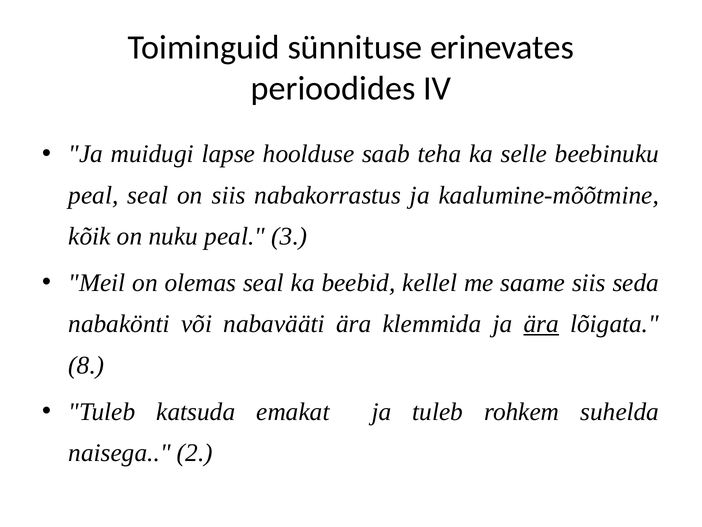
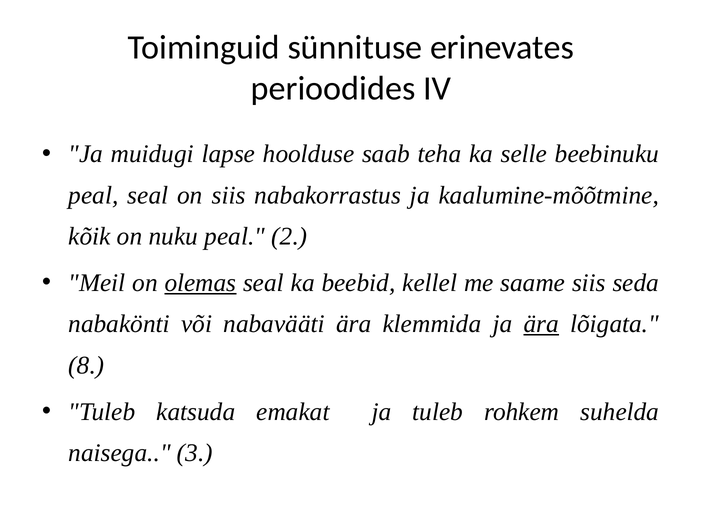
3: 3 -> 2
olemas underline: none -> present
2: 2 -> 3
